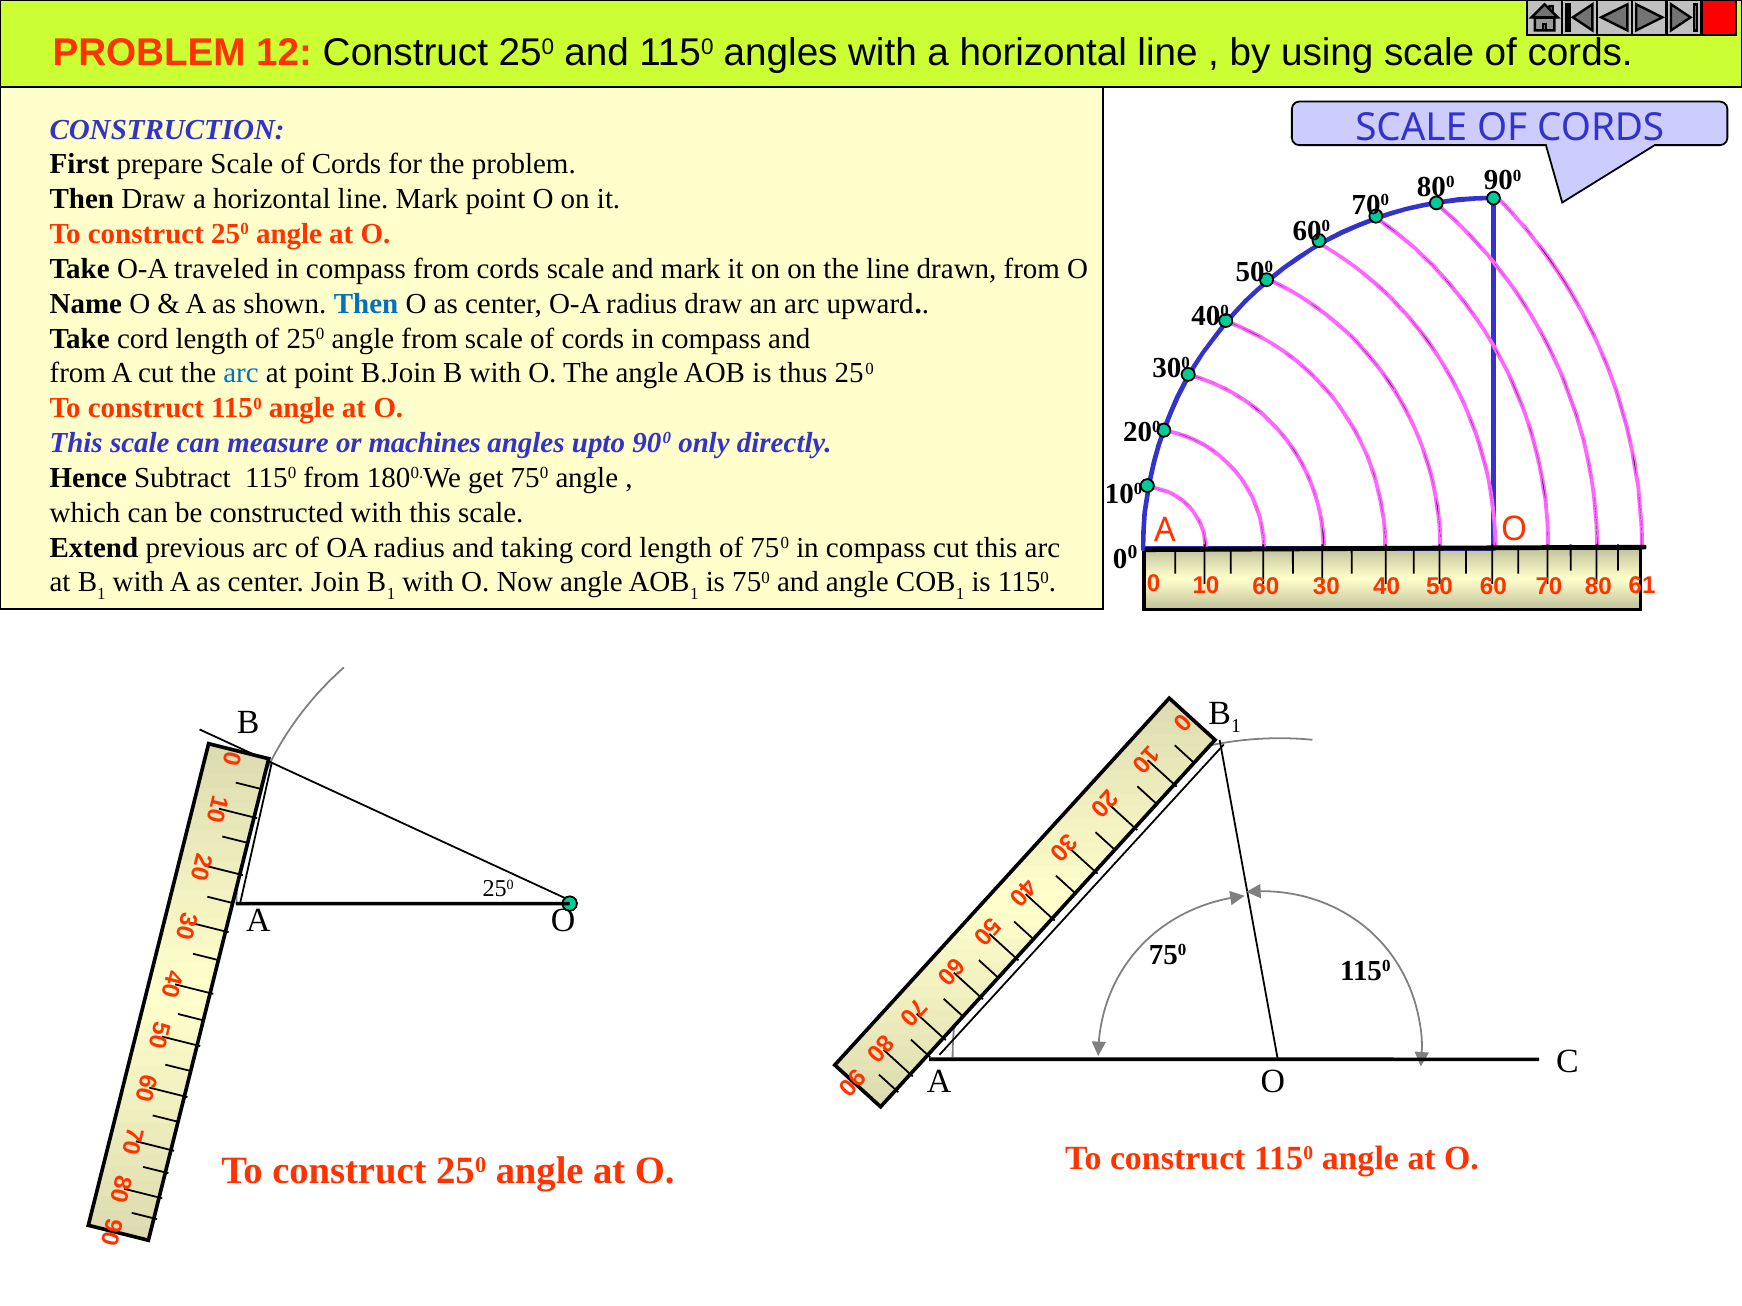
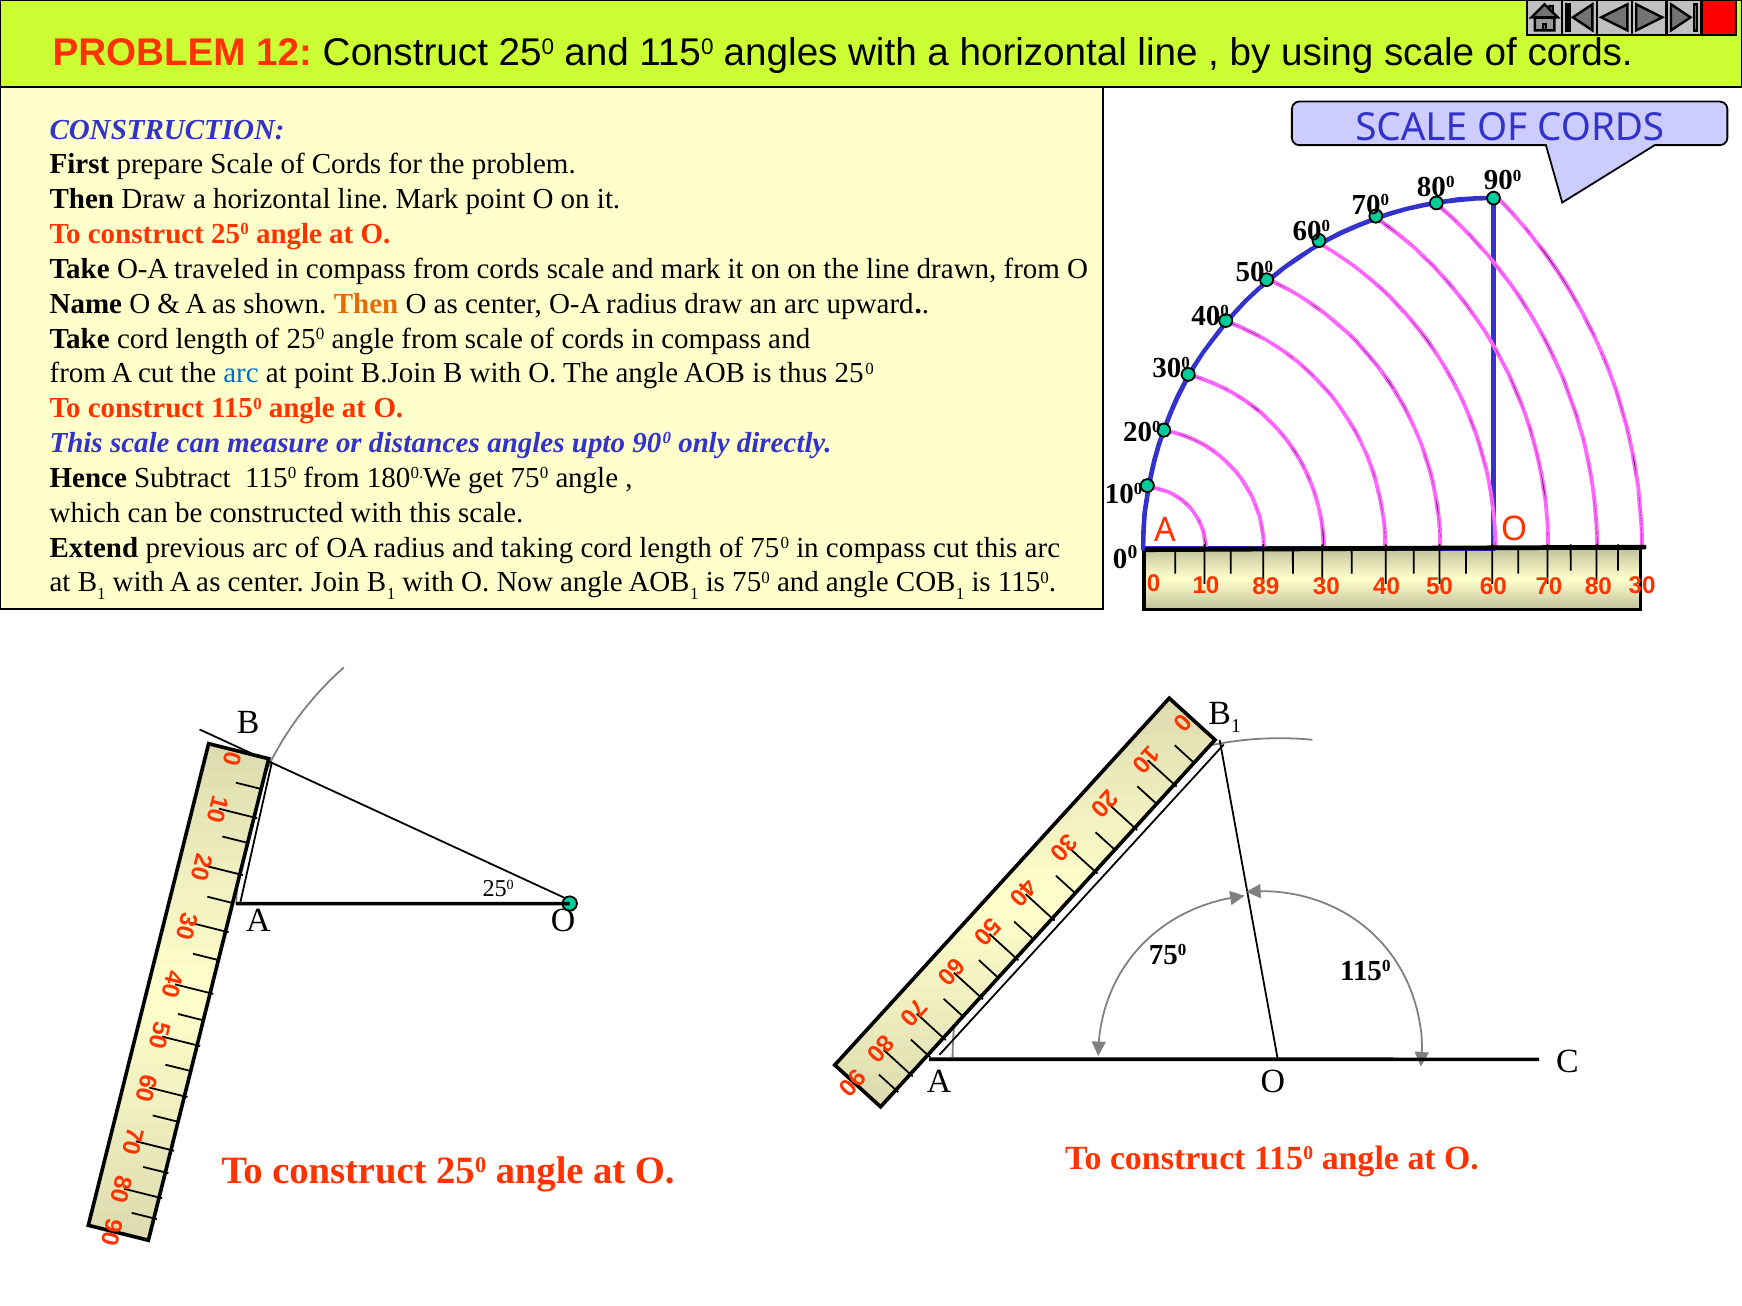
Then at (366, 304) colour: blue -> orange
machines: machines -> distances
10 60: 60 -> 89
60 61: 61 -> 30
